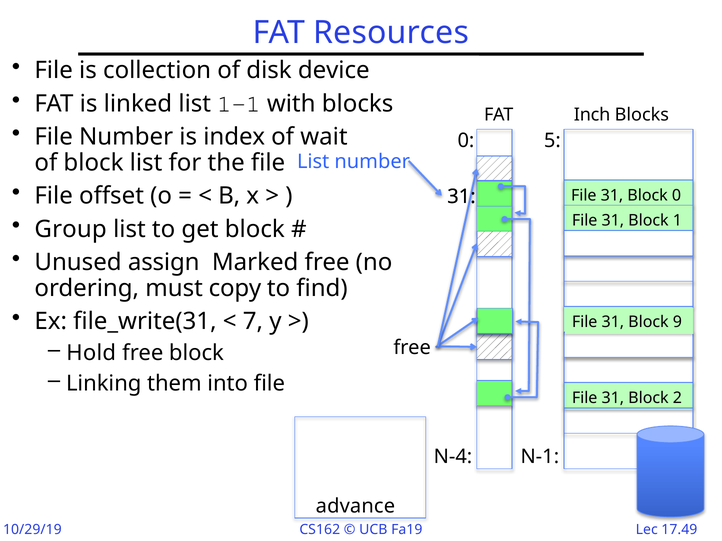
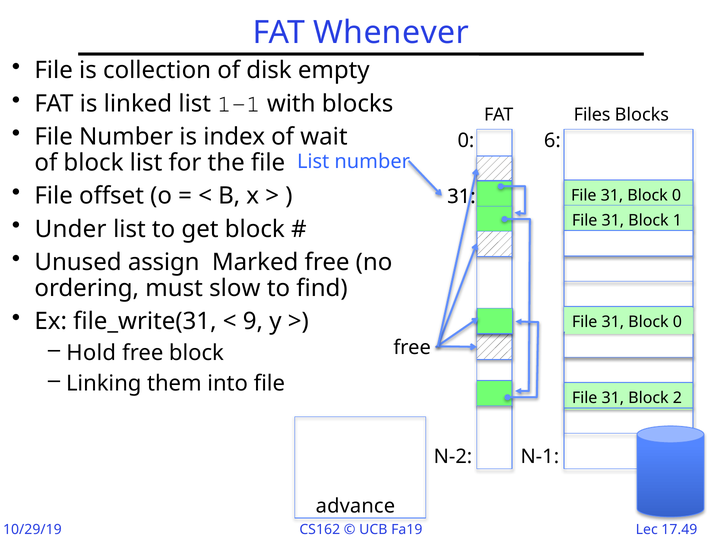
Resources: Resources -> Whenever
device: device -> empty
Inch: Inch -> Files
5: 5 -> 6
Group: Group -> Under
copy: copy -> slow
7: 7 -> 9
9 at (677, 322): 9 -> 0
N-4: N-4 -> N-2
